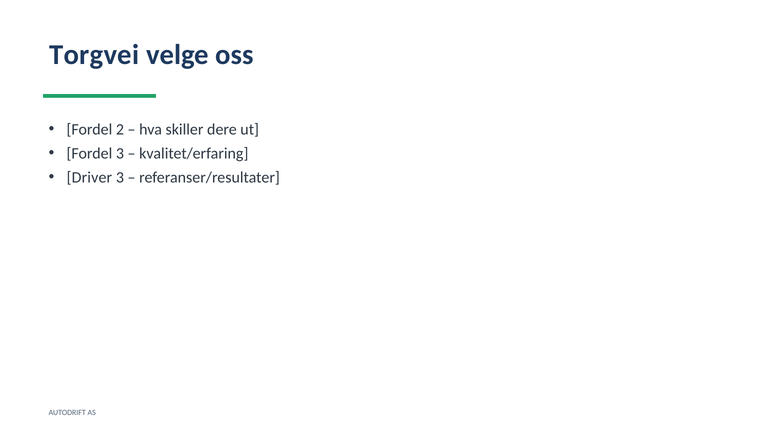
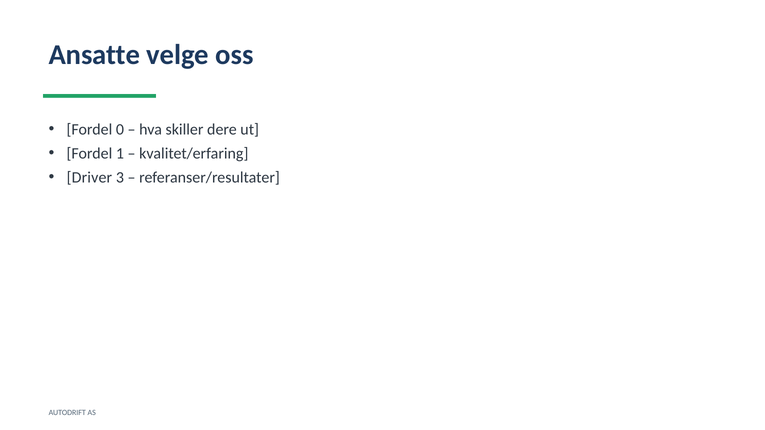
Torgvei: Torgvei -> Ansatte
2: 2 -> 0
Fordel 3: 3 -> 1
